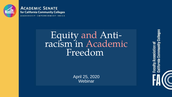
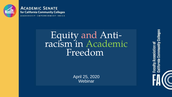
Academic colour: pink -> light green
